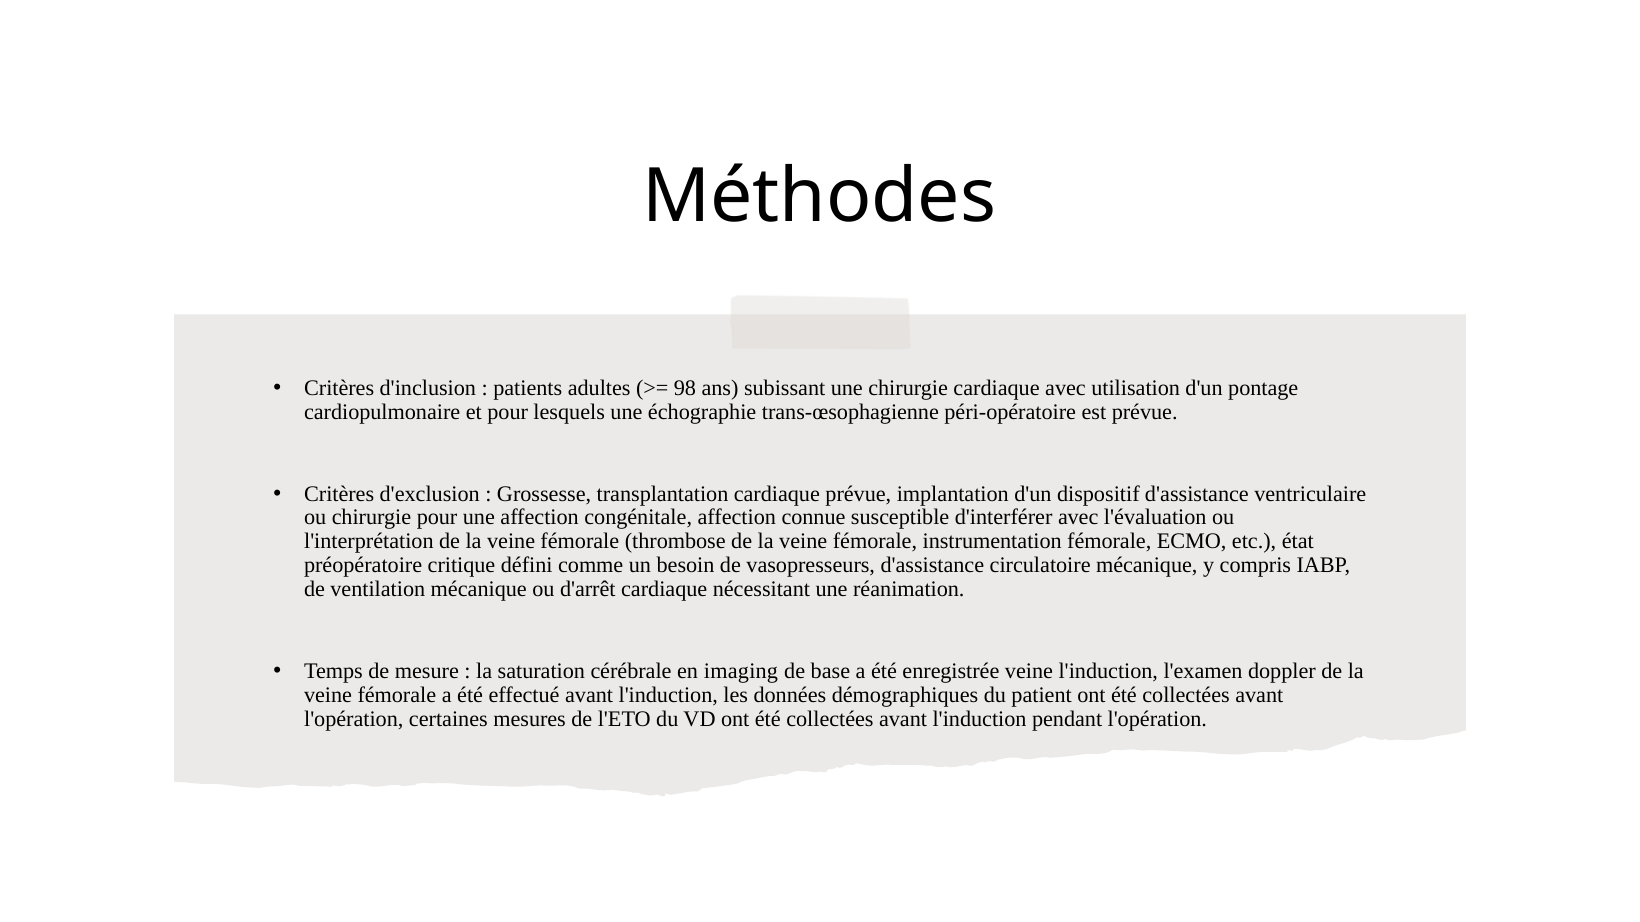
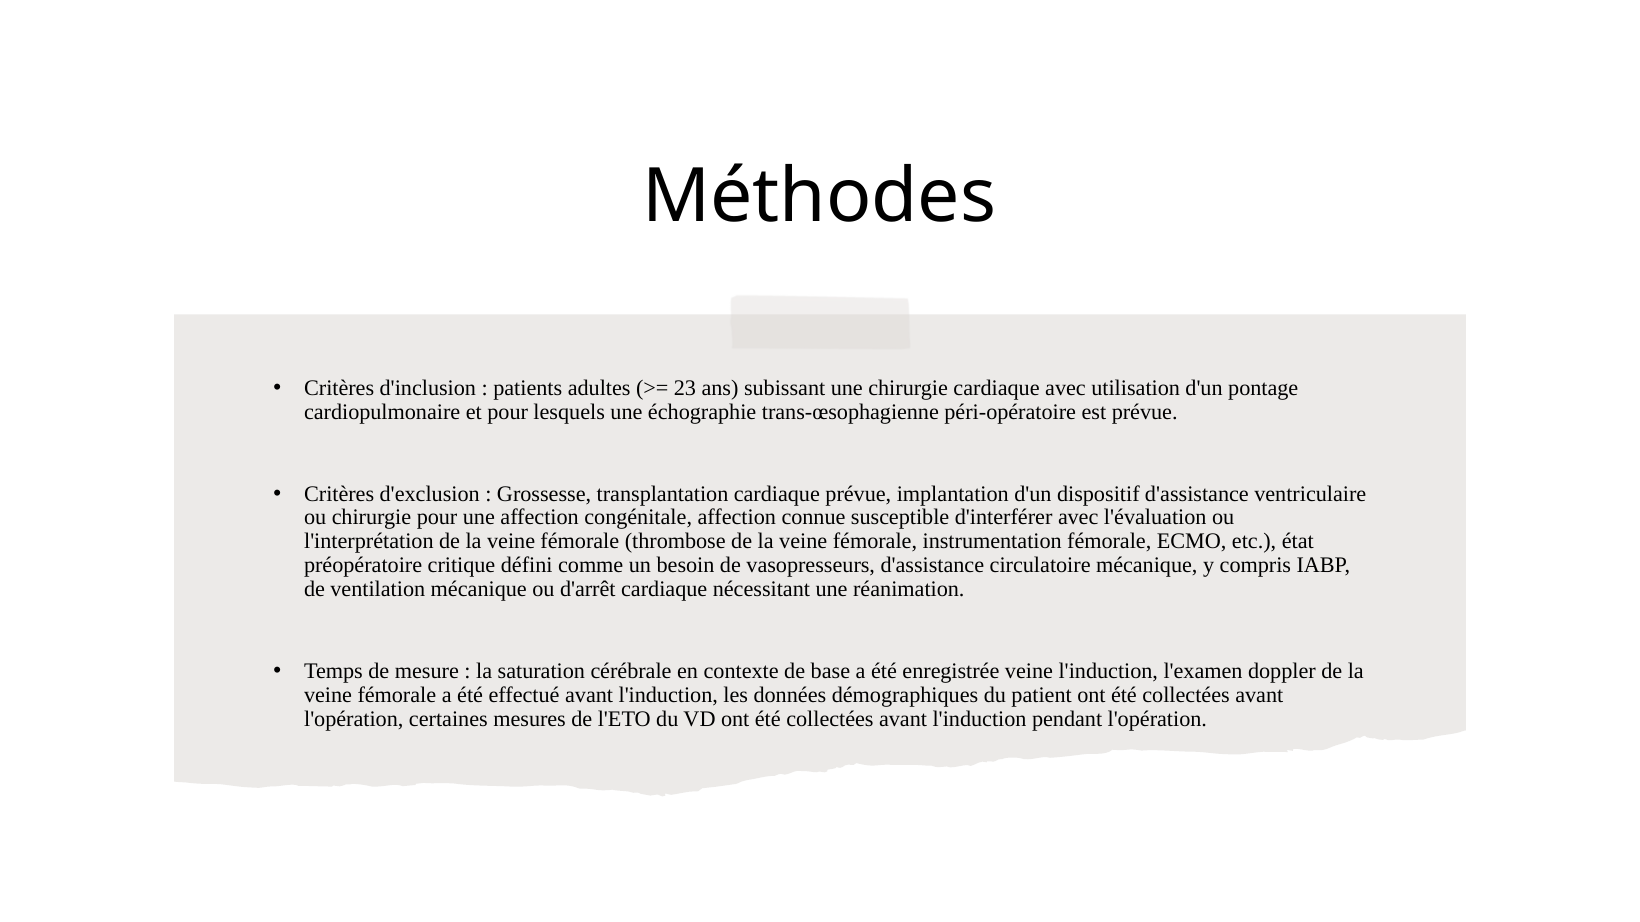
98: 98 -> 23
imaging: imaging -> contexte
